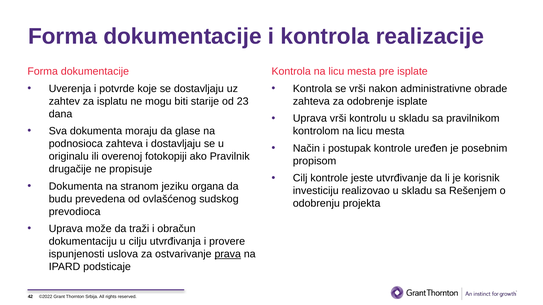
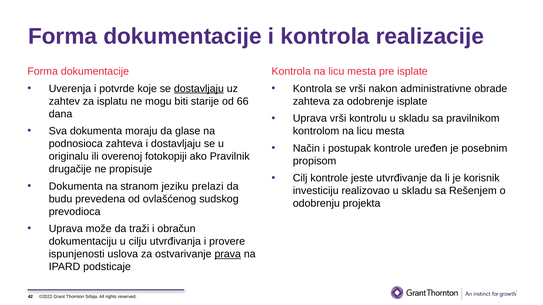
dostavljaju at (199, 89) underline: none -> present
23: 23 -> 66
organa: organa -> prelazi
